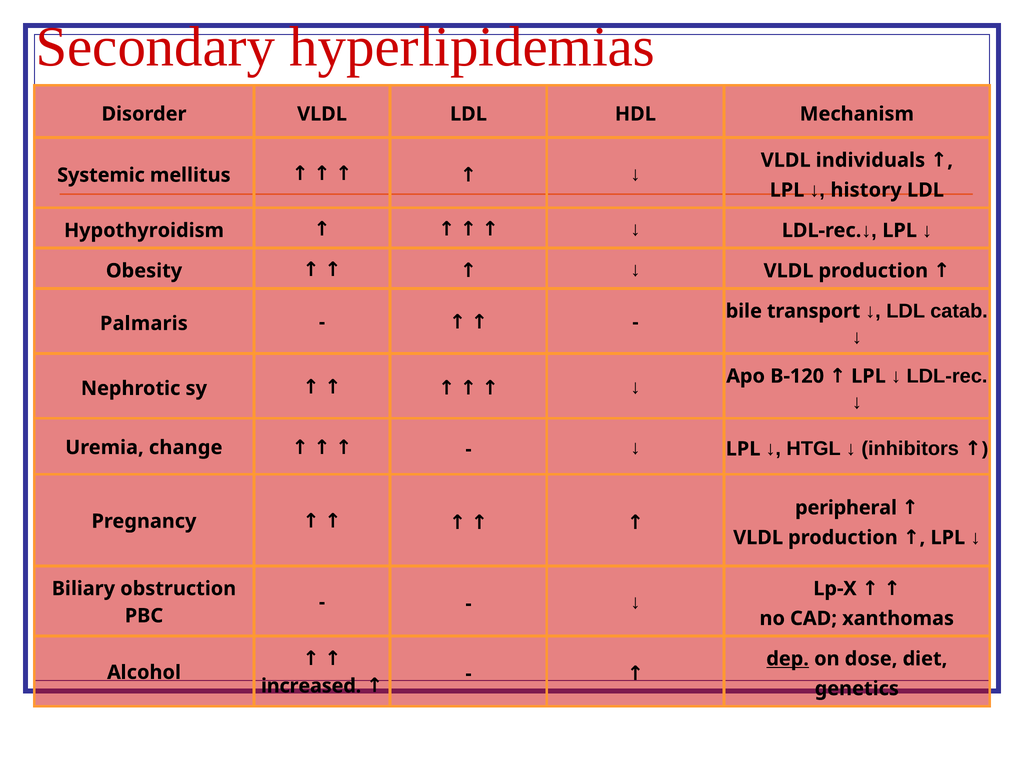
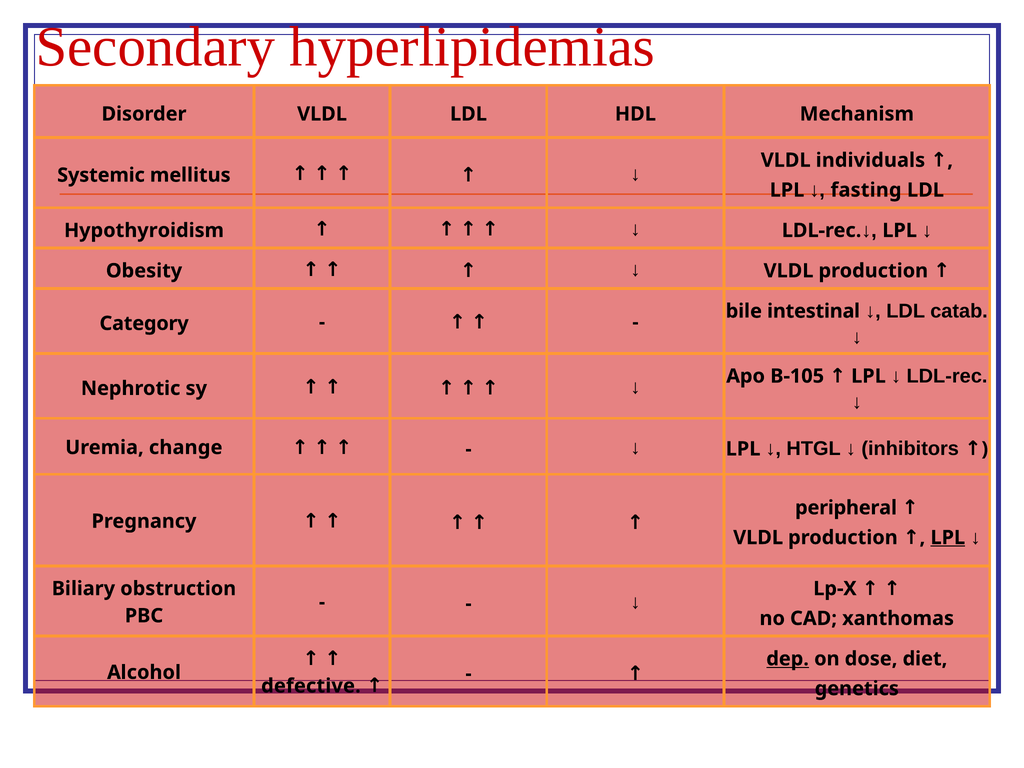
history: history -> fasting
Palmaris: Palmaris -> Category
transport: transport -> intestinal
B-120: B-120 -> B-105
LPL at (948, 538) underline: none -> present
increased: increased -> defective
